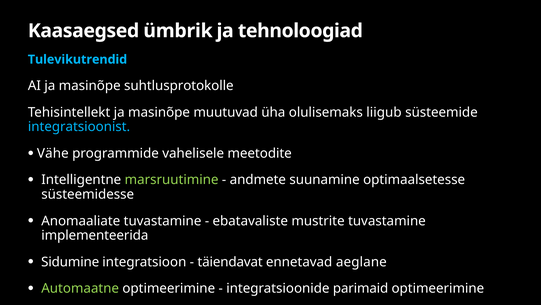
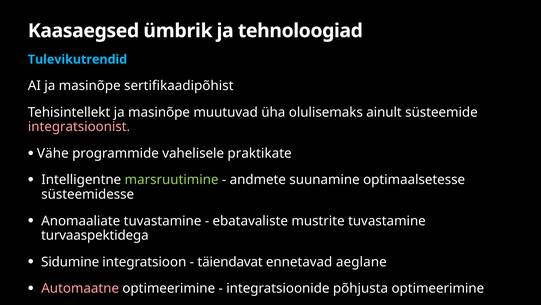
suhtlusprotokolle: suhtlusprotokolle -> sertifikaadipõhist
liigub: liigub -> ainult
integratsioonist colour: light blue -> pink
meetodite: meetodite -> praktikate
implementeerida: implementeerida -> turvaaspektidega
Automaatne colour: light green -> pink
parimaid: parimaid -> põhjusta
